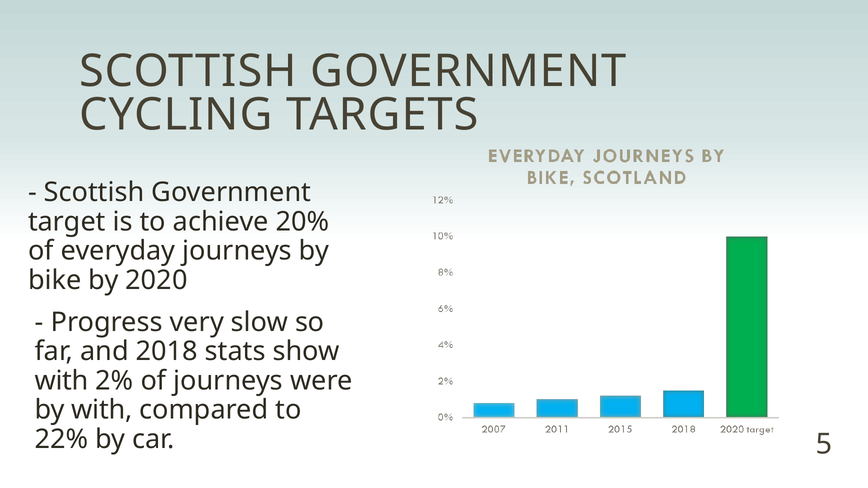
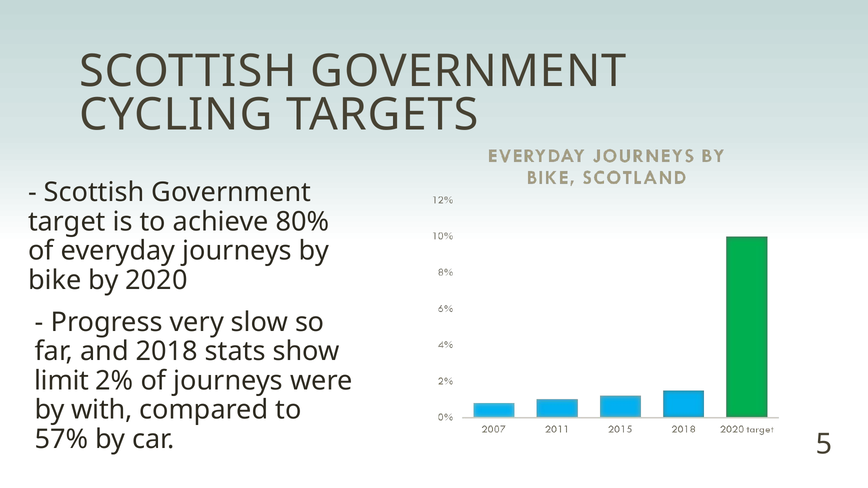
20%: 20% -> 80%
with at (62, 381): with -> limit
22%: 22% -> 57%
